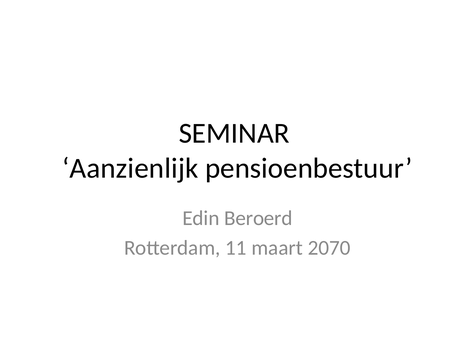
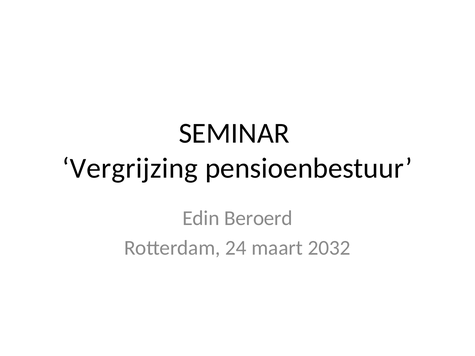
Aanzienlijk: Aanzienlijk -> Vergrijzing
11: 11 -> 24
2070: 2070 -> 2032
